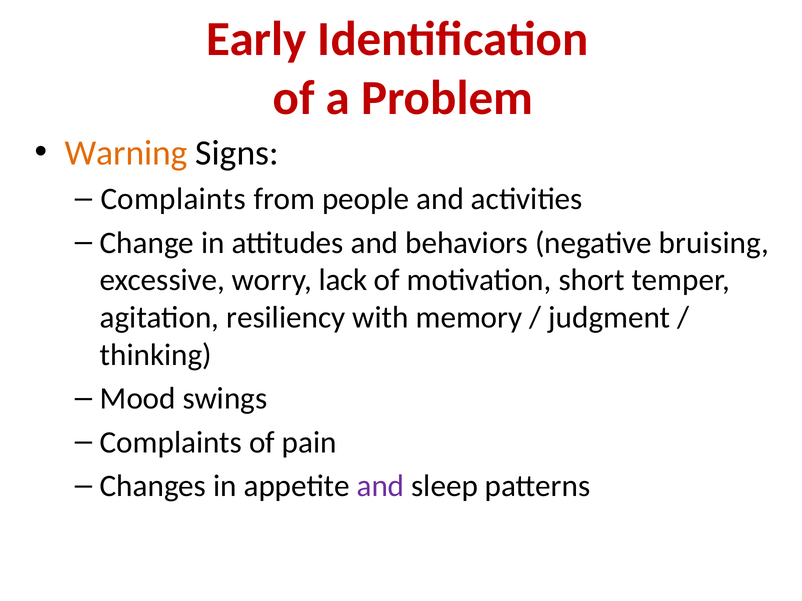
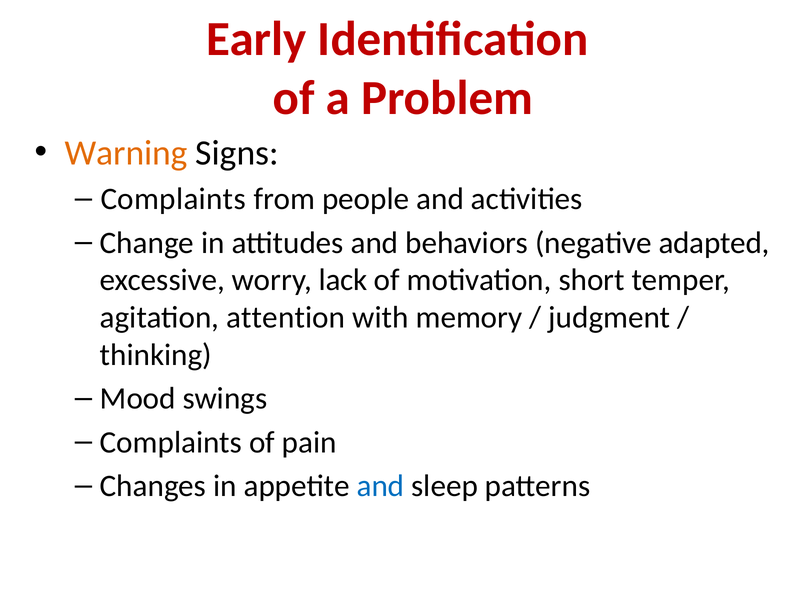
bruising: bruising -> adapted
resiliency: resiliency -> attention
and at (380, 486) colour: purple -> blue
